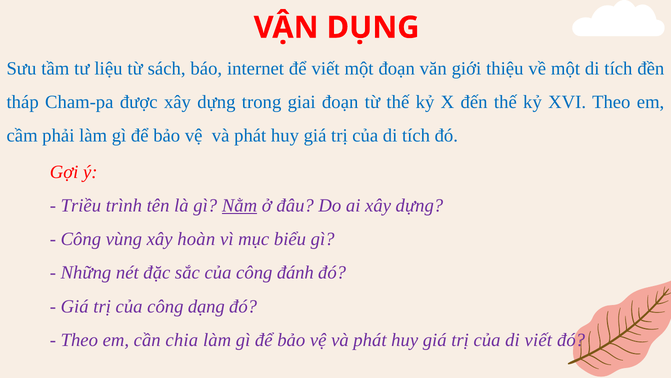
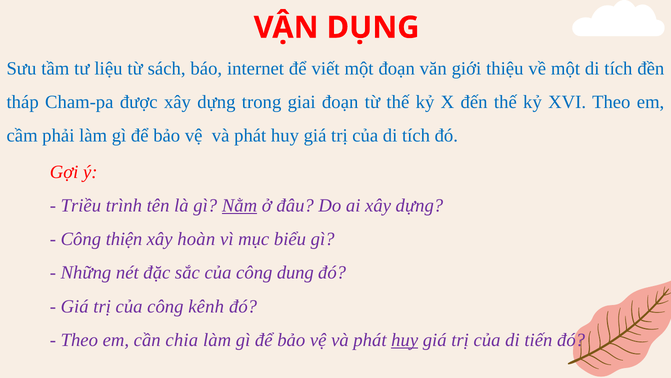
vùng: vùng -> thiện
đánh: đánh -> dung
dạng: dạng -> kênh
huy at (405, 340) underline: none -> present
di viết: viết -> tiến
